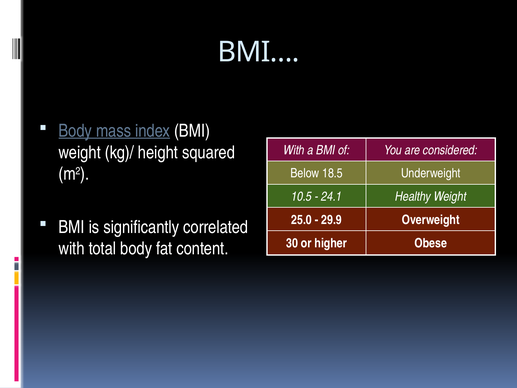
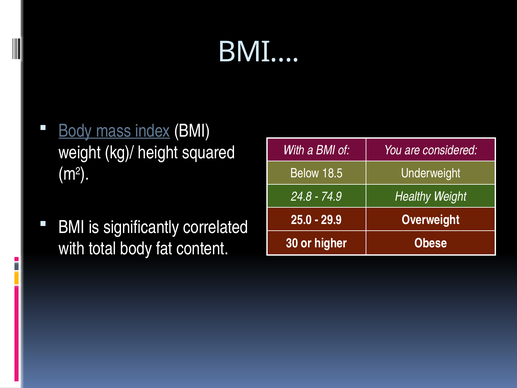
10.5: 10.5 -> 24.8
24.1: 24.1 -> 74.9
